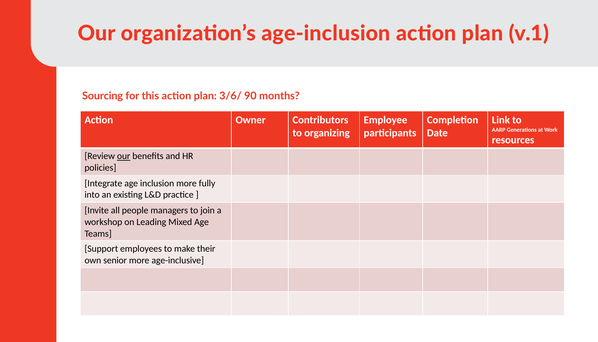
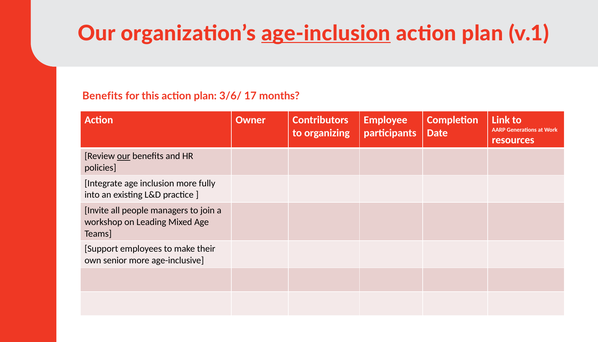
age-inclusion underline: none -> present
Sourcing at (103, 96): Sourcing -> Benefits
90: 90 -> 17
